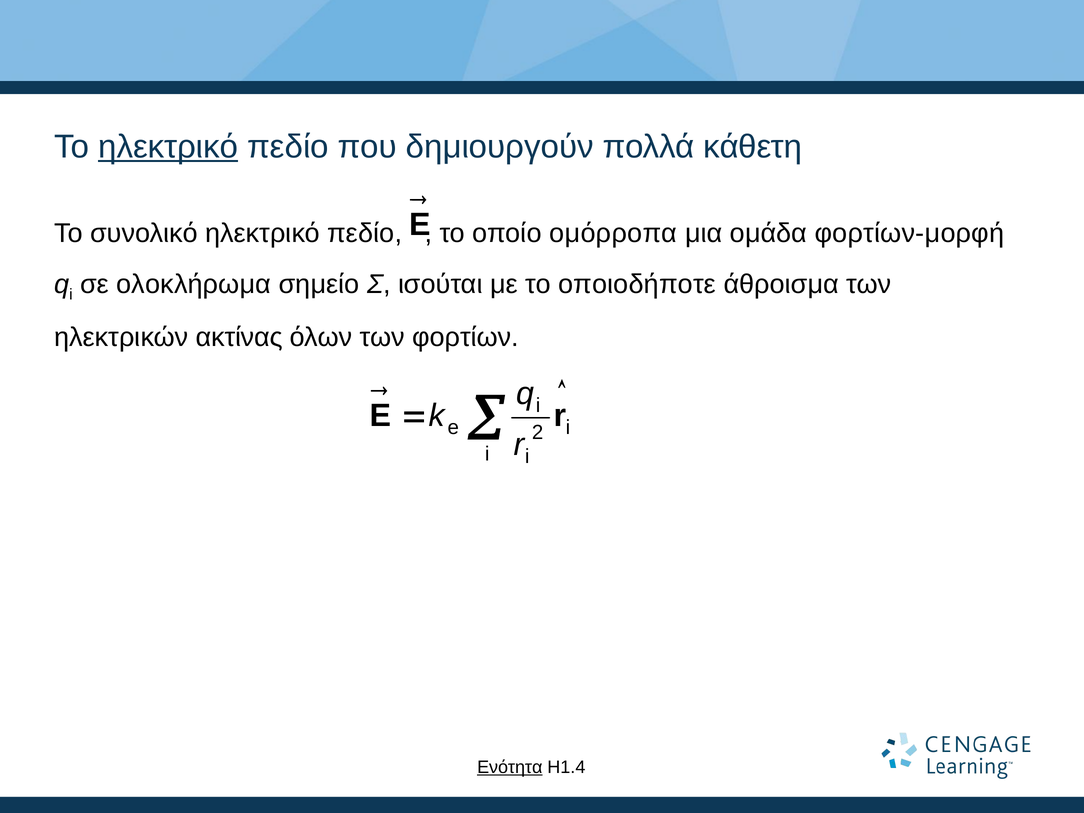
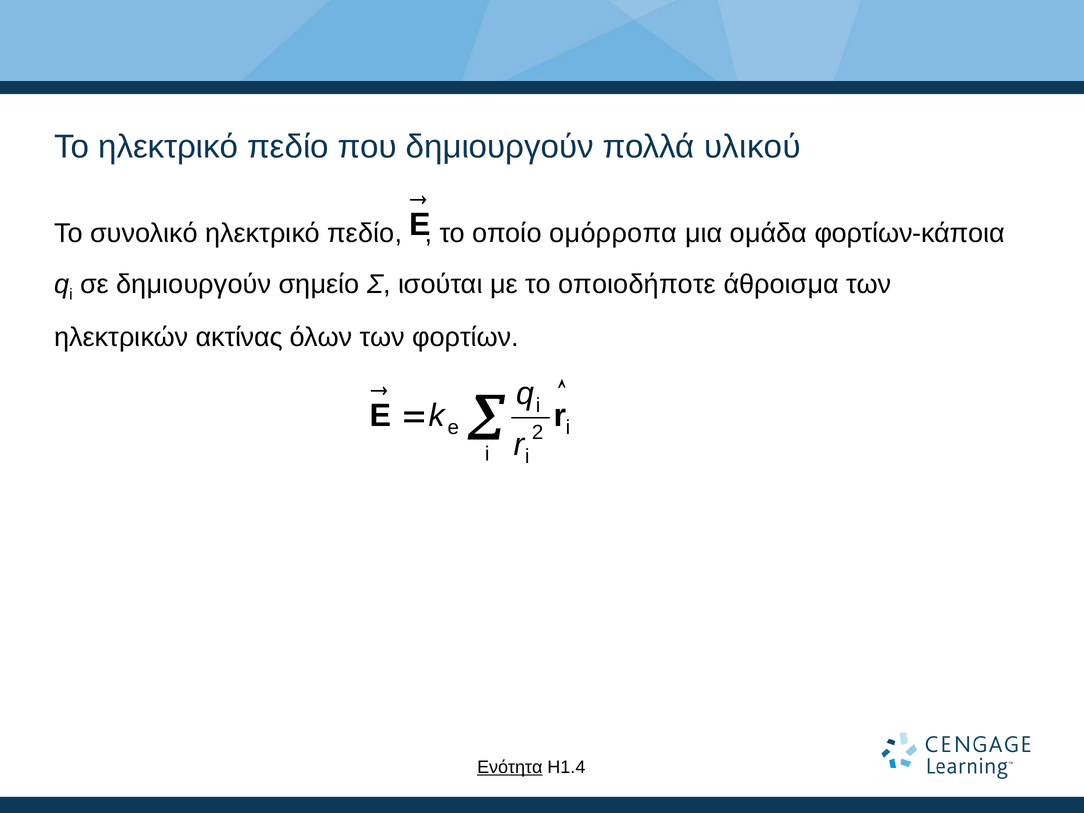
ηλεκτρικό at (168, 147) underline: present -> none
κάθετη: κάθετη -> υλικού
φορτίων-μορφή: φορτίων-μορφή -> φορτίων-κάποια
σε ολοκλήρωμα: ολοκλήρωμα -> δημιουργούν
